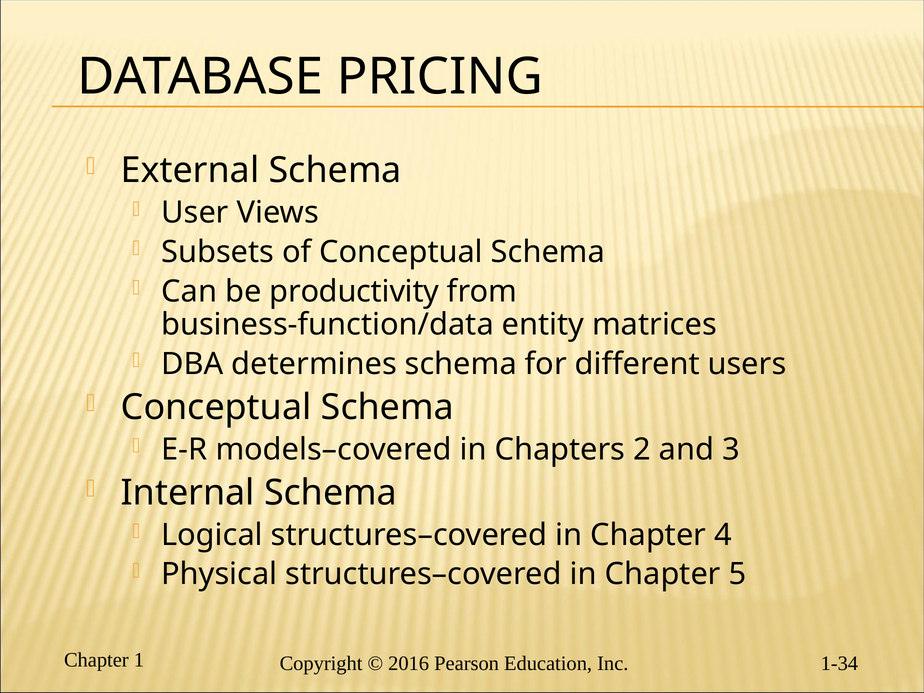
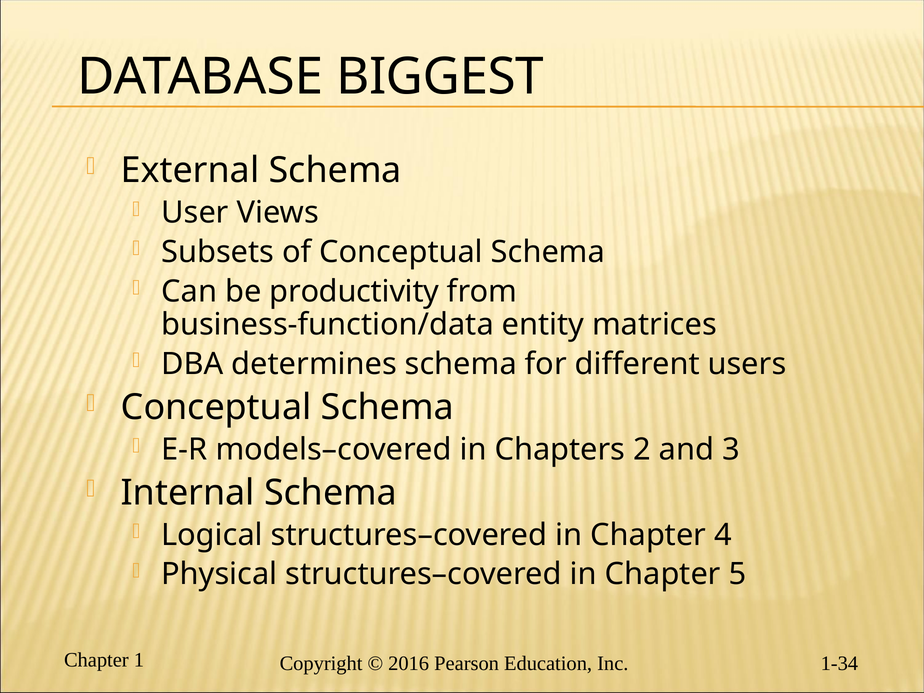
PRICING: PRICING -> BIGGEST
